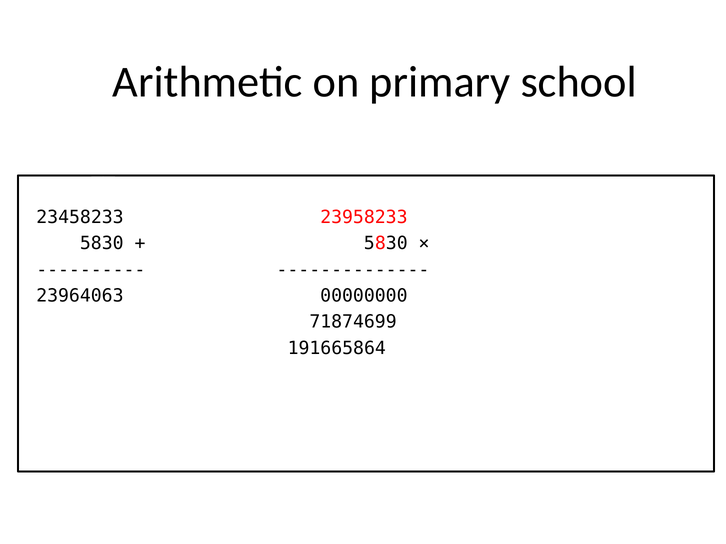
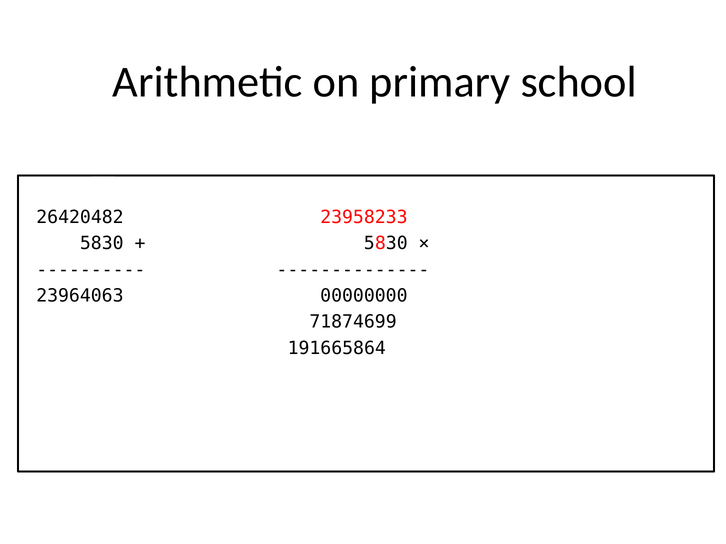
23458233: 23458233 -> 26420482
